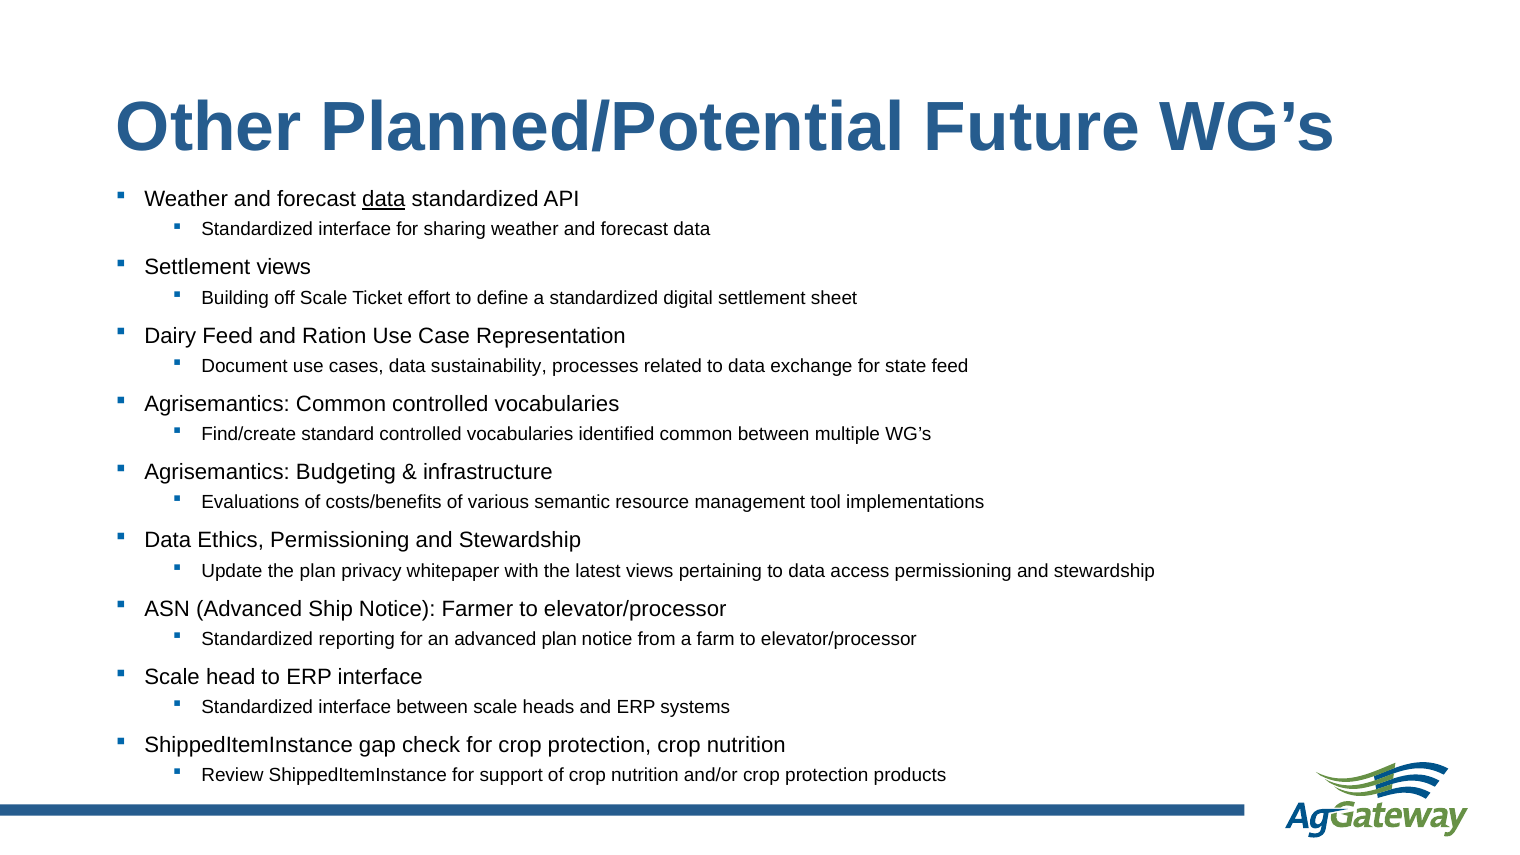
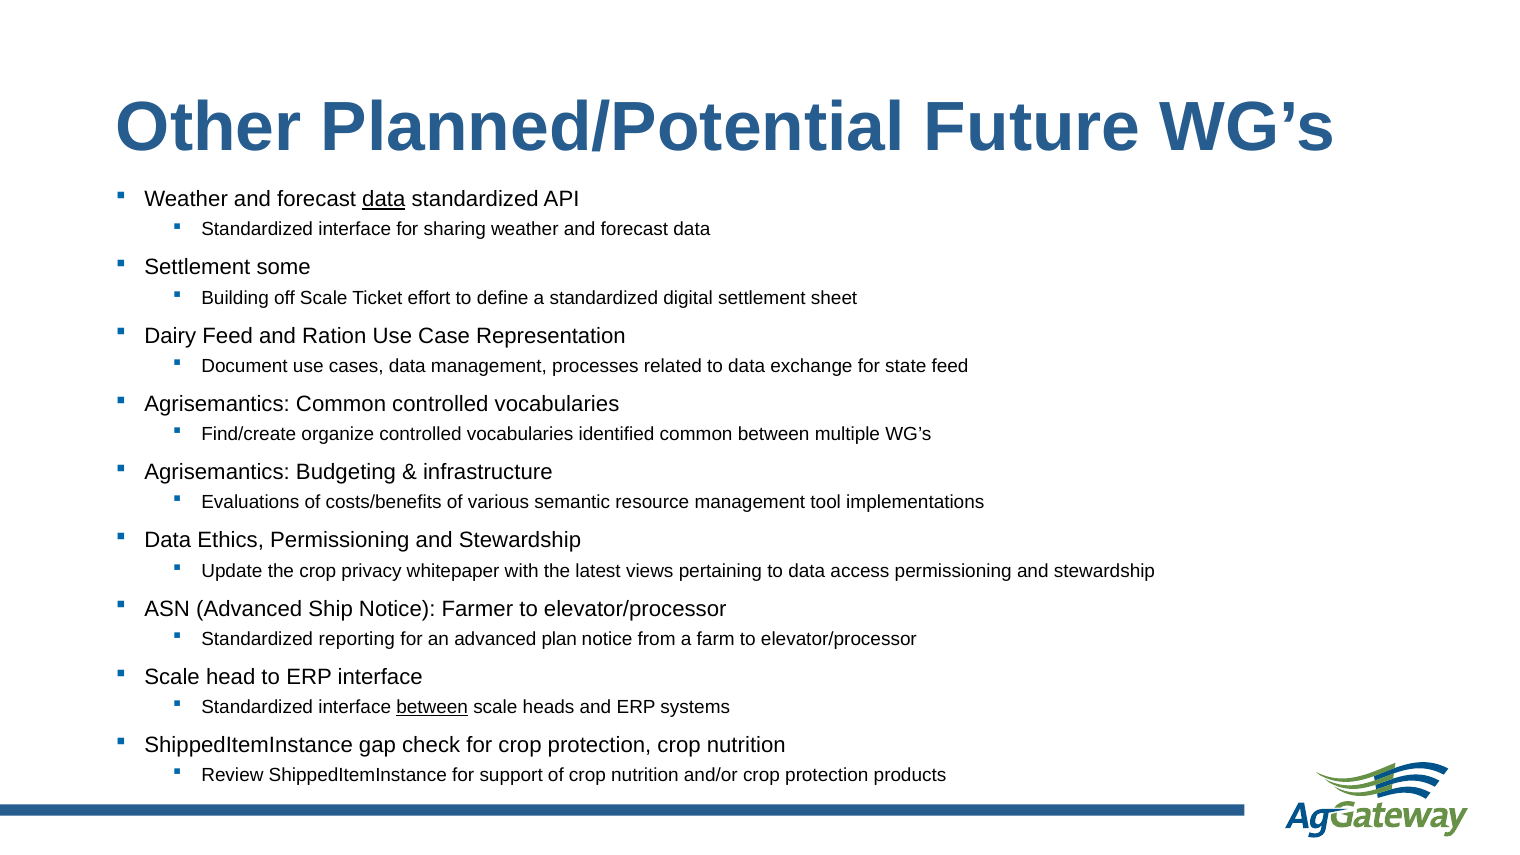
Settlement views: views -> some
data sustainability: sustainability -> management
standard: standard -> organize
the plan: plan -> crop
between at (432, 707) underline: none -> present
